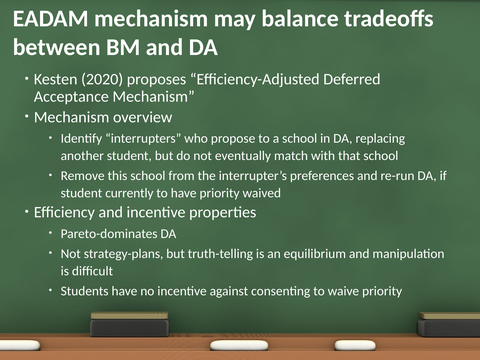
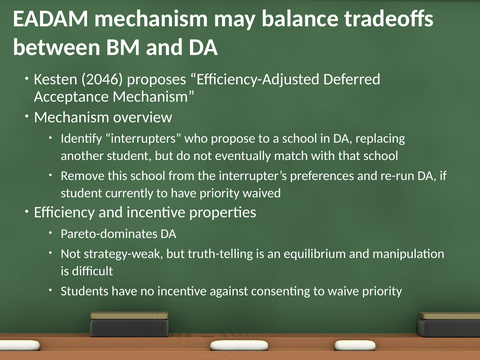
2020: 2020 -> 2046
strategy-plans: strategy-plans -> strategy-weak
